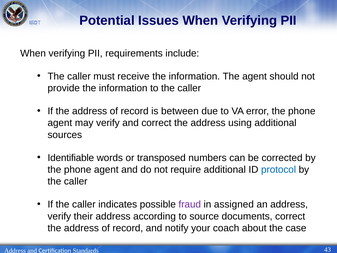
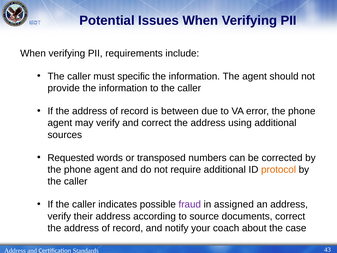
receive: receive -> specific
Identifiable: Identifiable -> Requested
protocol colour: blue -> orange
